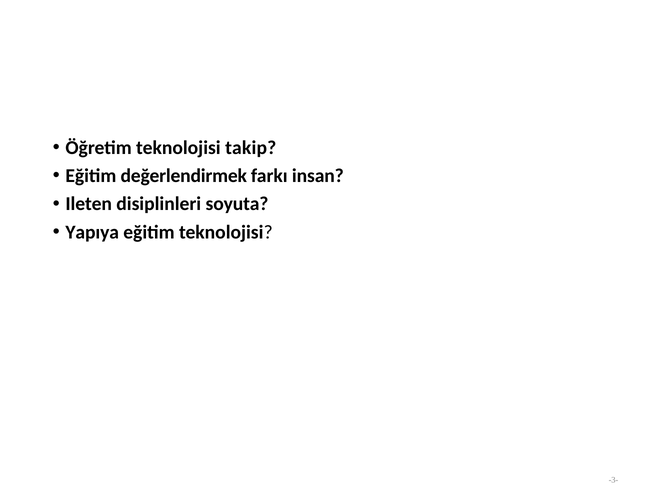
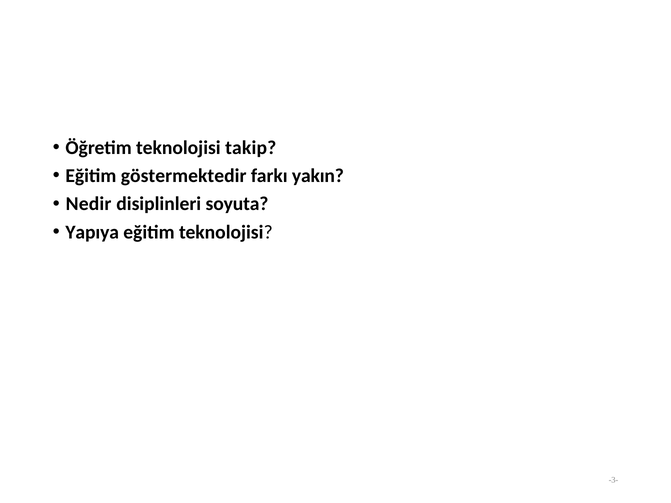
değerlendirmek: değerlendirmek -> göstermektedir
insan: insan -> yakın
Ileten: Ileten -> Nedir
